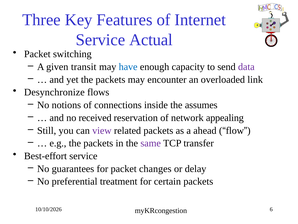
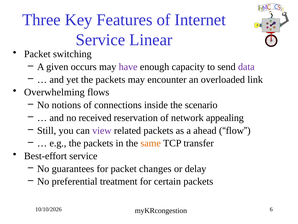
Actual: Actual -> Linear
transit: transit -> occurs
have colour: blue -> purple
Desynchronize: Desynchronize -> Overwhelming
assumes: assumes -> scenario
same colour: purple -> orange
